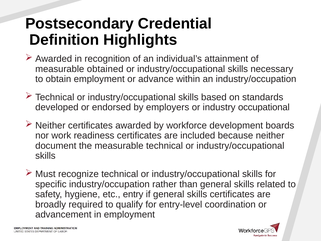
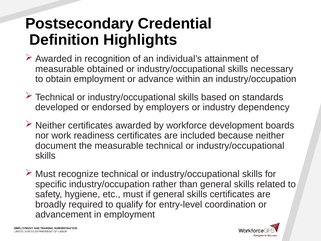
occupational: occupational -> dependency
etc entry: entry -> must
